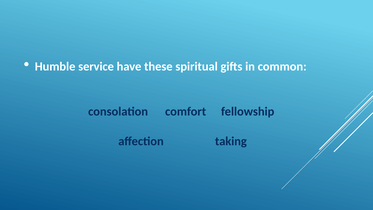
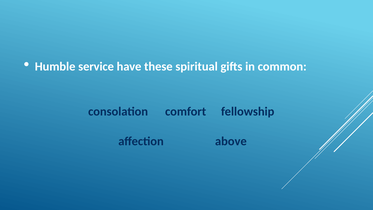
taking: taking -> above
